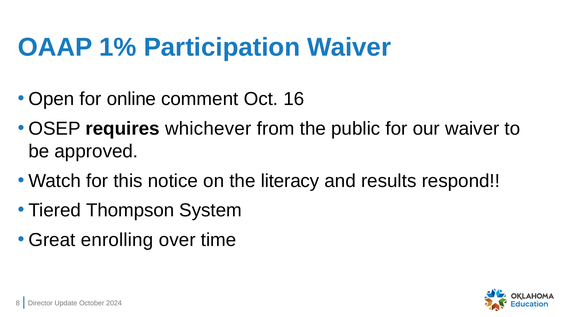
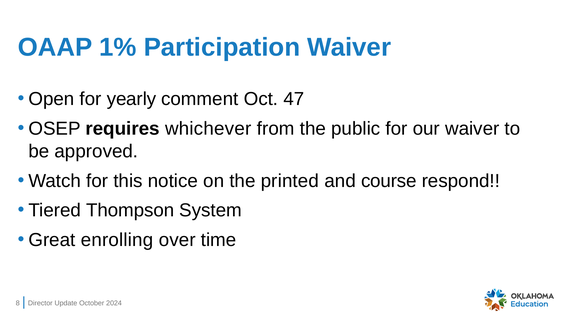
online: online -> yearly
16: 16 -> 47
literacy: literacy -> printed
results: results -> course
